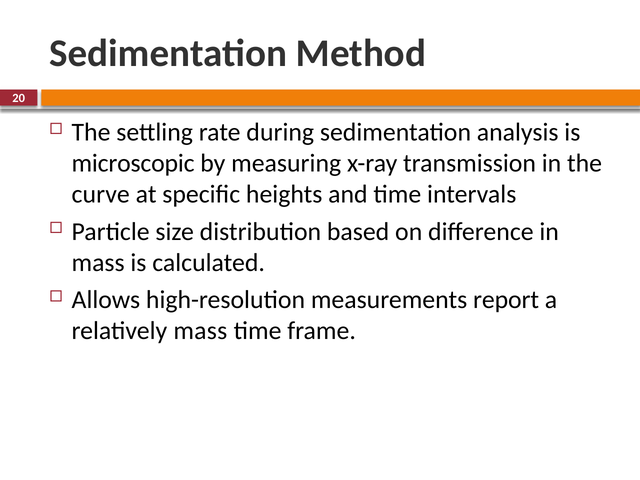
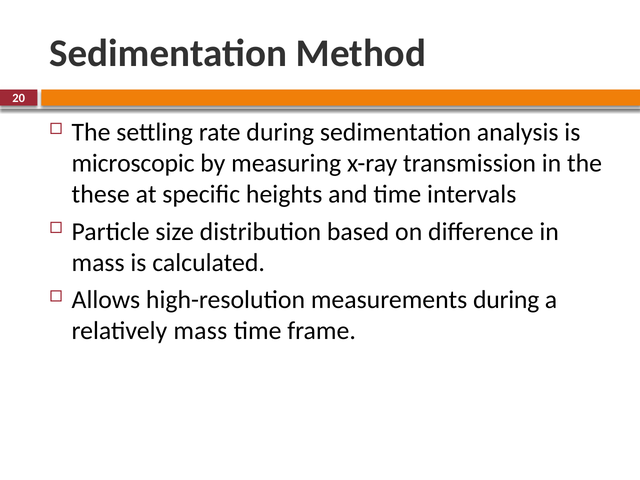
curve: curve -> these
measurements report: report -> during
